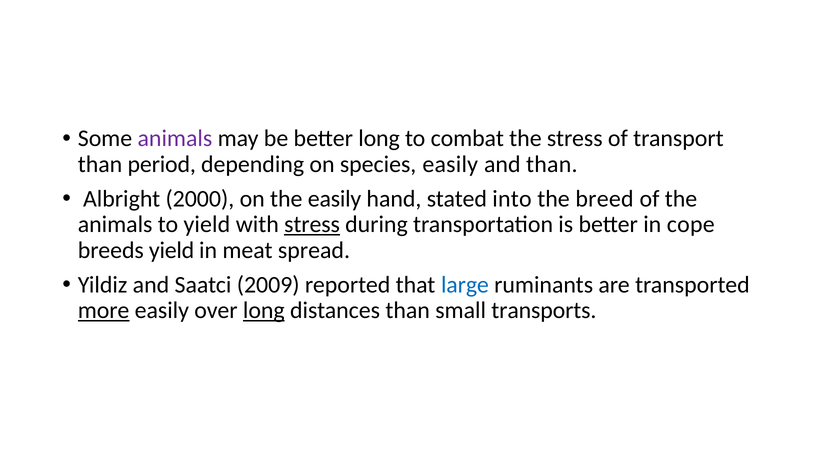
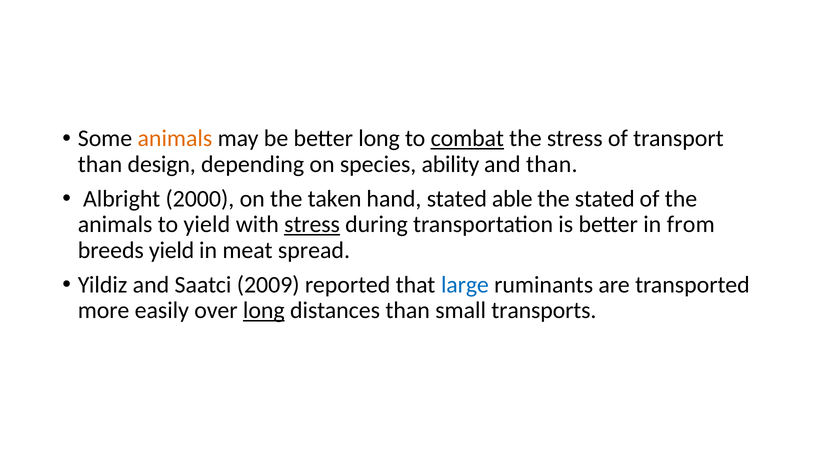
animals at (175, 138) colour: purple -> orange
combat underline: none -> present
period: period -> design
species easily: easily -> ability
the easily: easily -> taken
into: into -> able
the breed: breed -> stated
cope: cope -> from
more underline: present -> none
